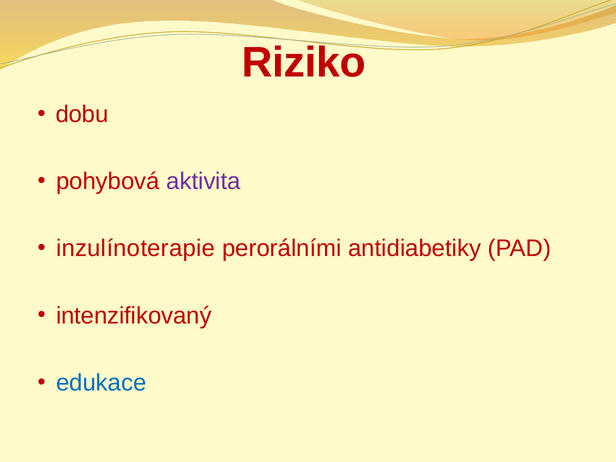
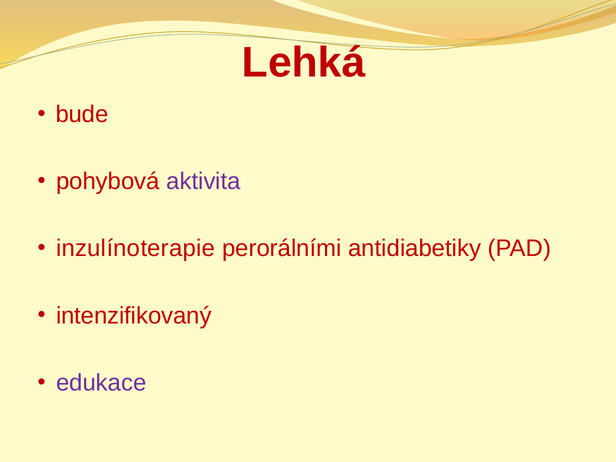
Riziko: Riziko -> Lehká
dobu: dobu -> bude
edukace colour: blue -> purple
